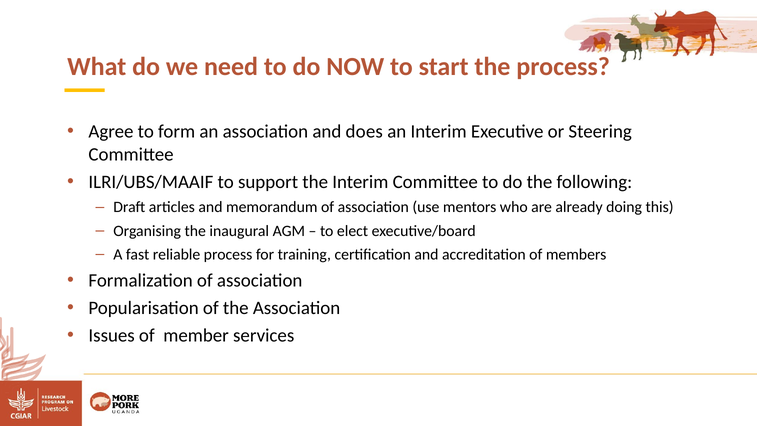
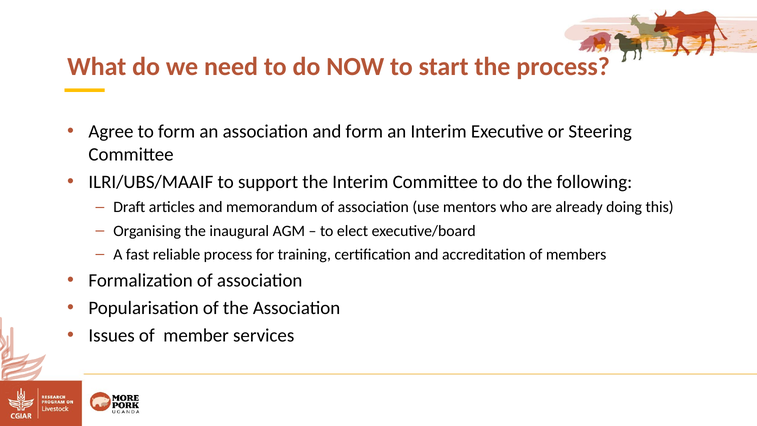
and does: does -> form
